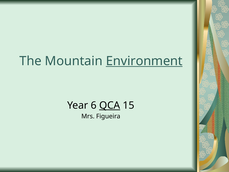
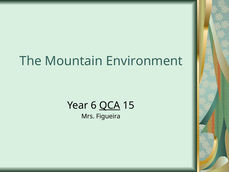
Environment underline: present -> none
